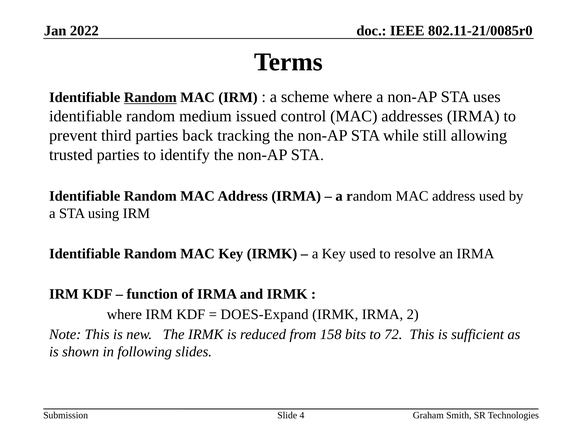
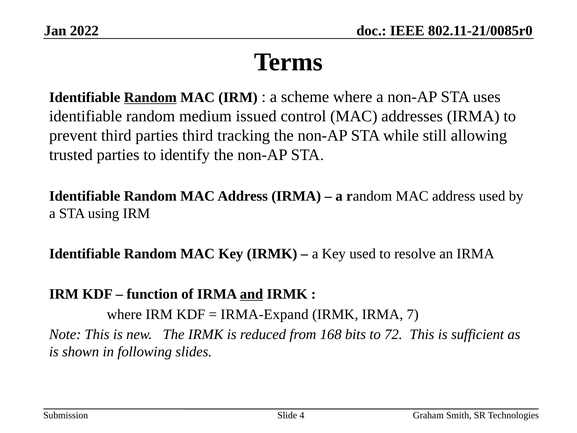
parties back: back -> third
and underline: none -> present
DOES-Expand: DOES-Expand -> IRMA-Expand
2: 2 -> 7
158: 158 -> 168
